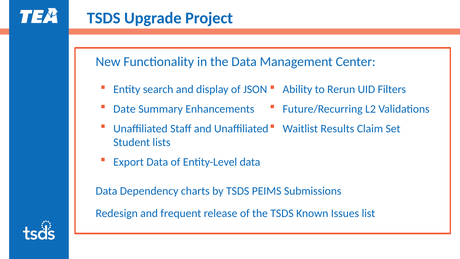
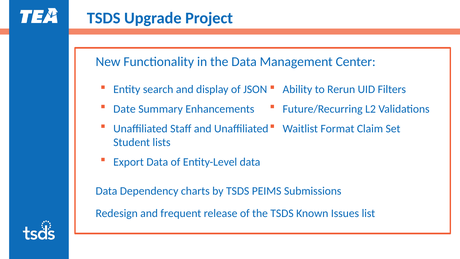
Results: Results -> Format
